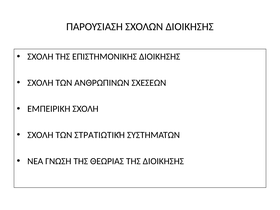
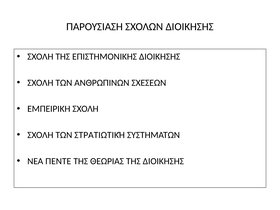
ΓΝΩΣΗ: ΓΝΩΣΗ -> ΠΕΝΤΕ
